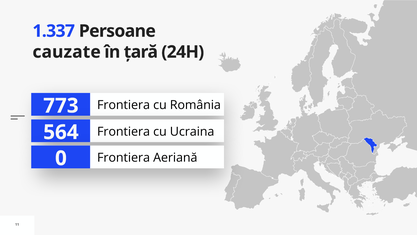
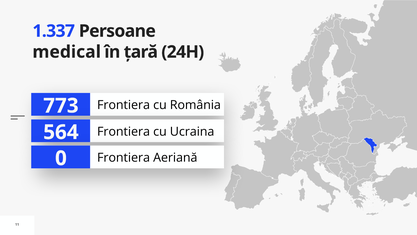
cauzate: cauzate -> medical
